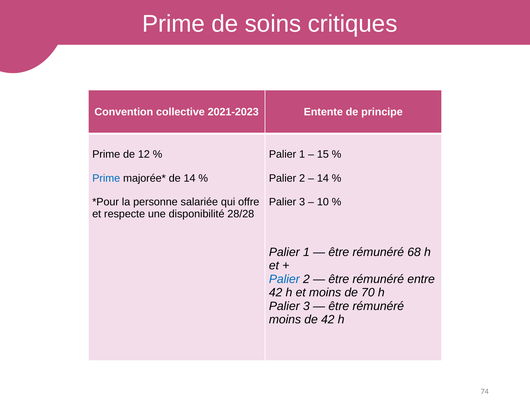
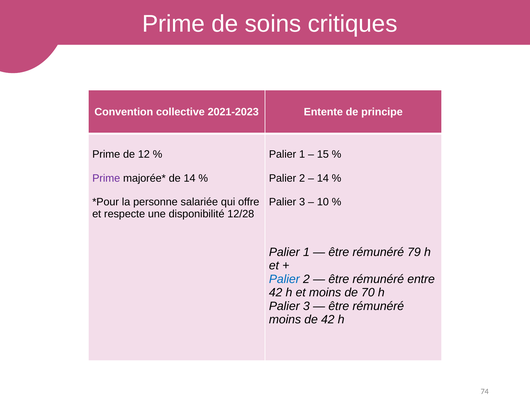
Prime at (106, 178) colour: blue -> purple
28/28: 28/28 -> 12/28
68: 68 -> 79
